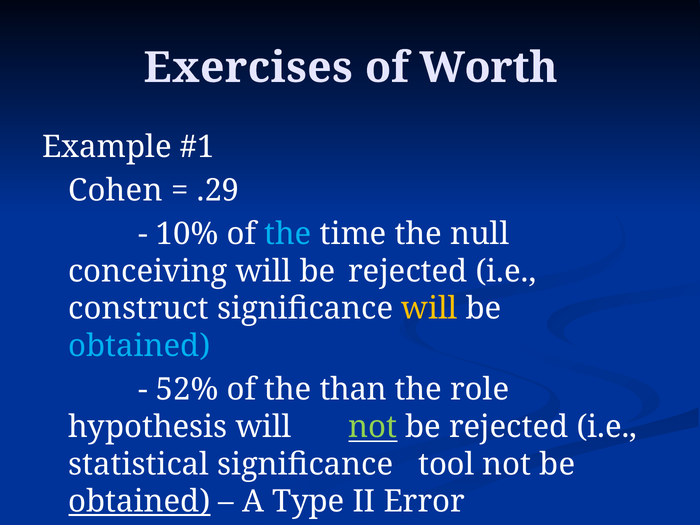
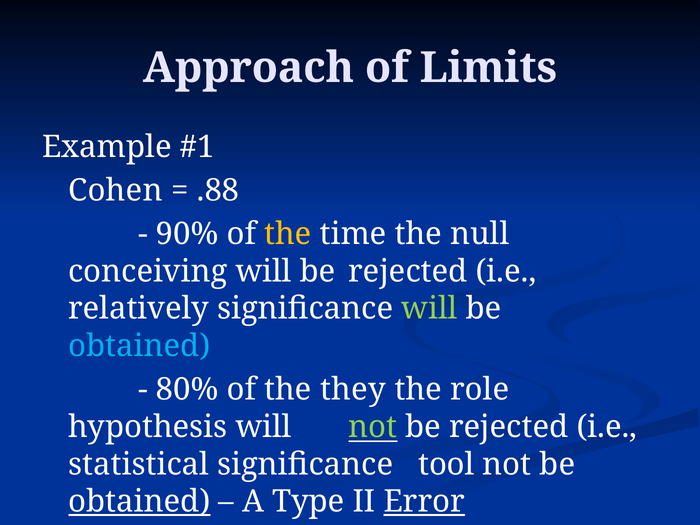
Exercises: Exercises -> Approach
Worth: Worth -> Limits
.29: .29 -> .88
10%: 10% -> 90%
the at (288, 234) colour: light blue -> yellow
construct: construct -> relatively
will at (430, 309) colour: yellow -> light green
52%: 52% -> 80%
than: than -> they
Error underline: none -> present
